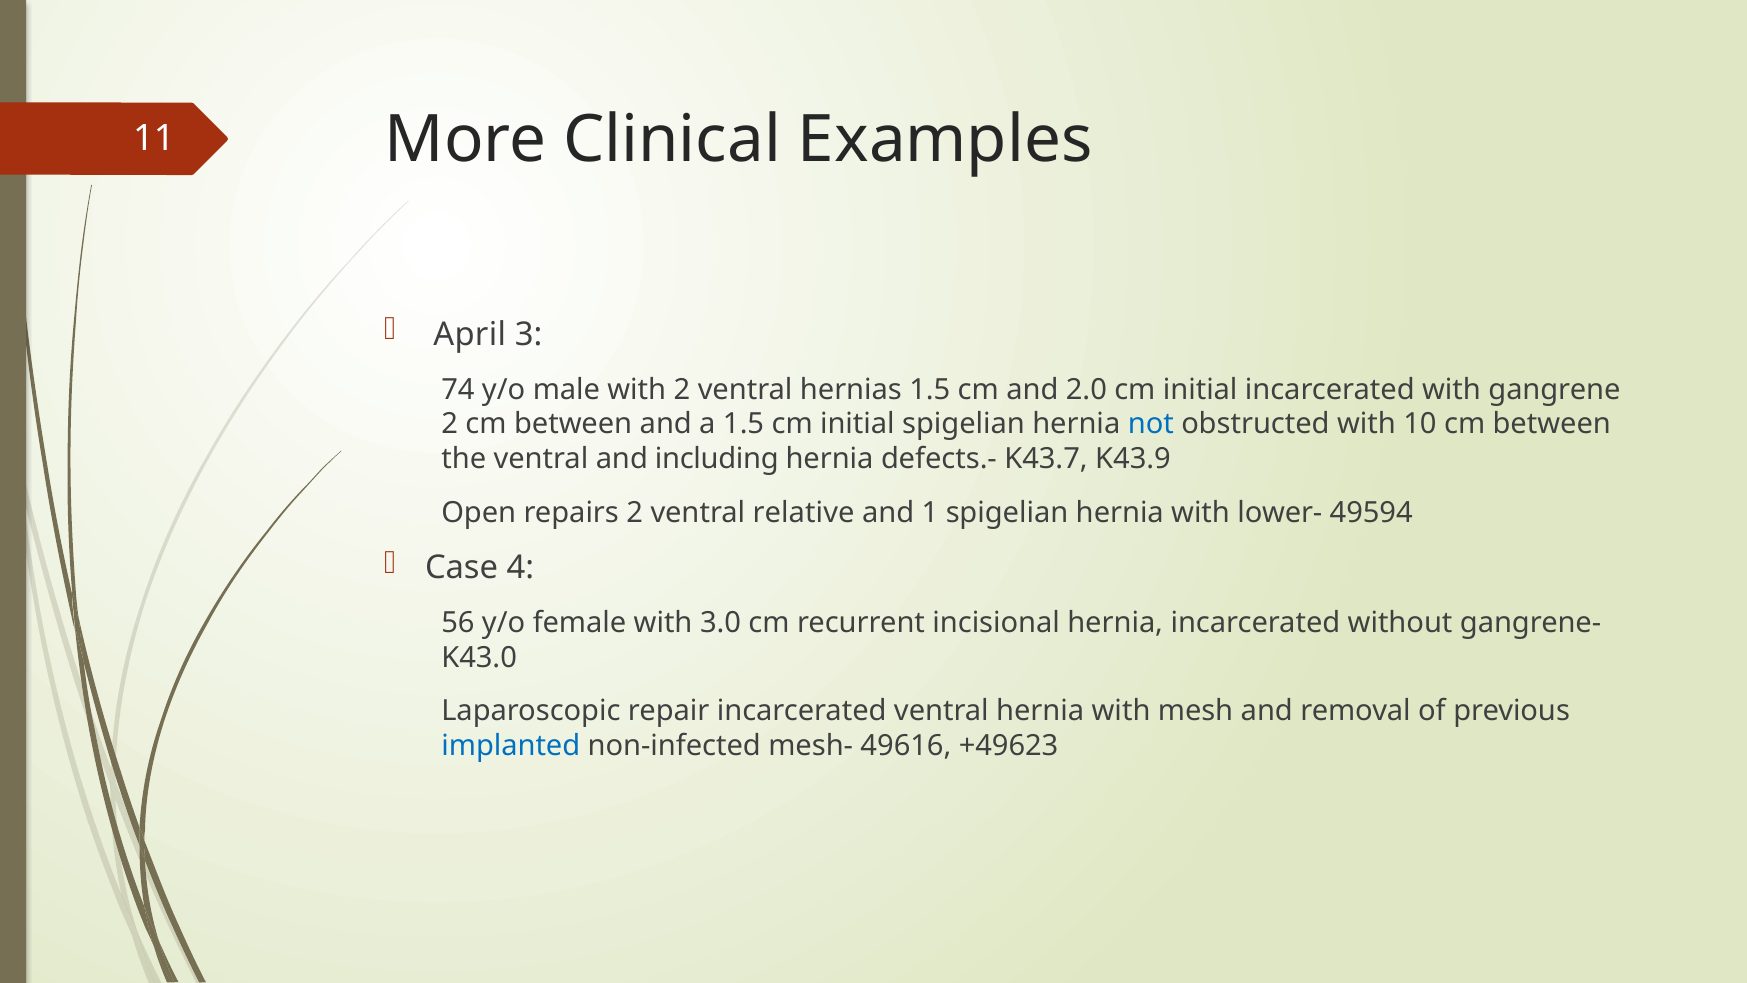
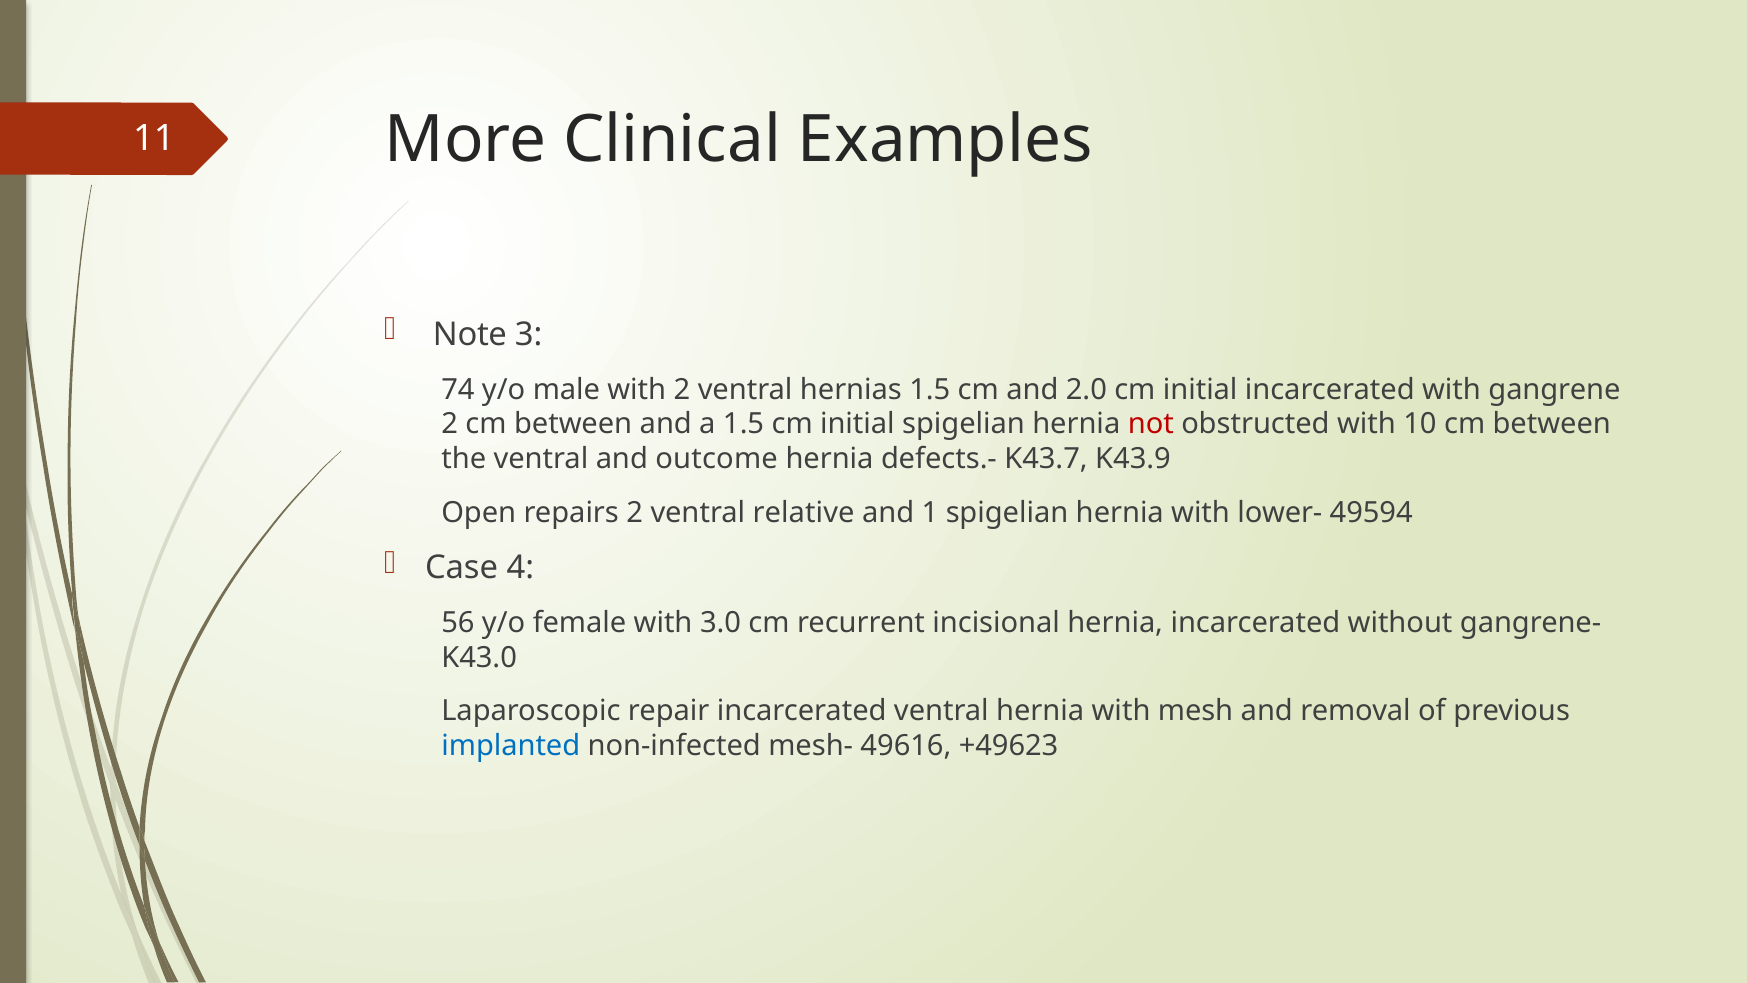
April: April -> Note
not colour: blue -> red
including: including -> outcome
